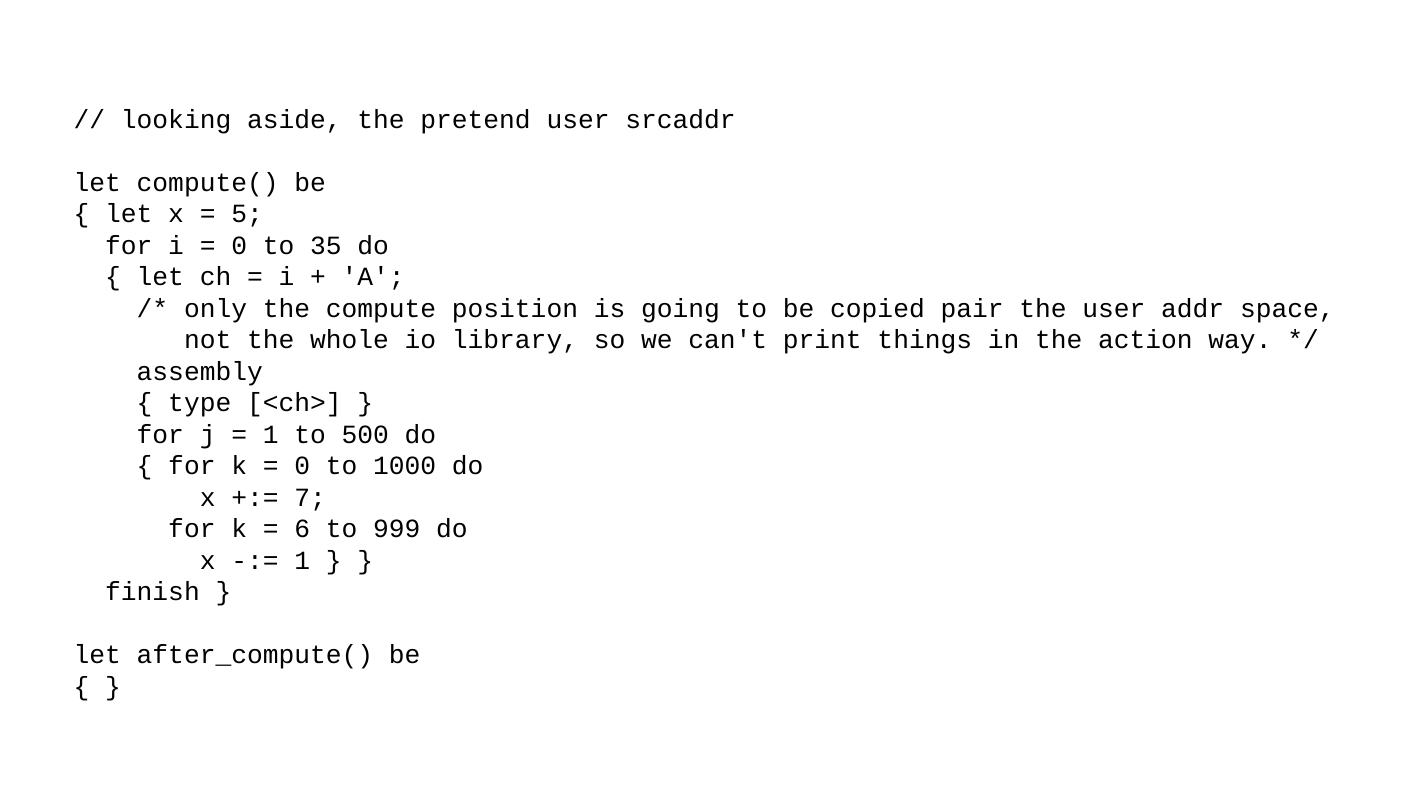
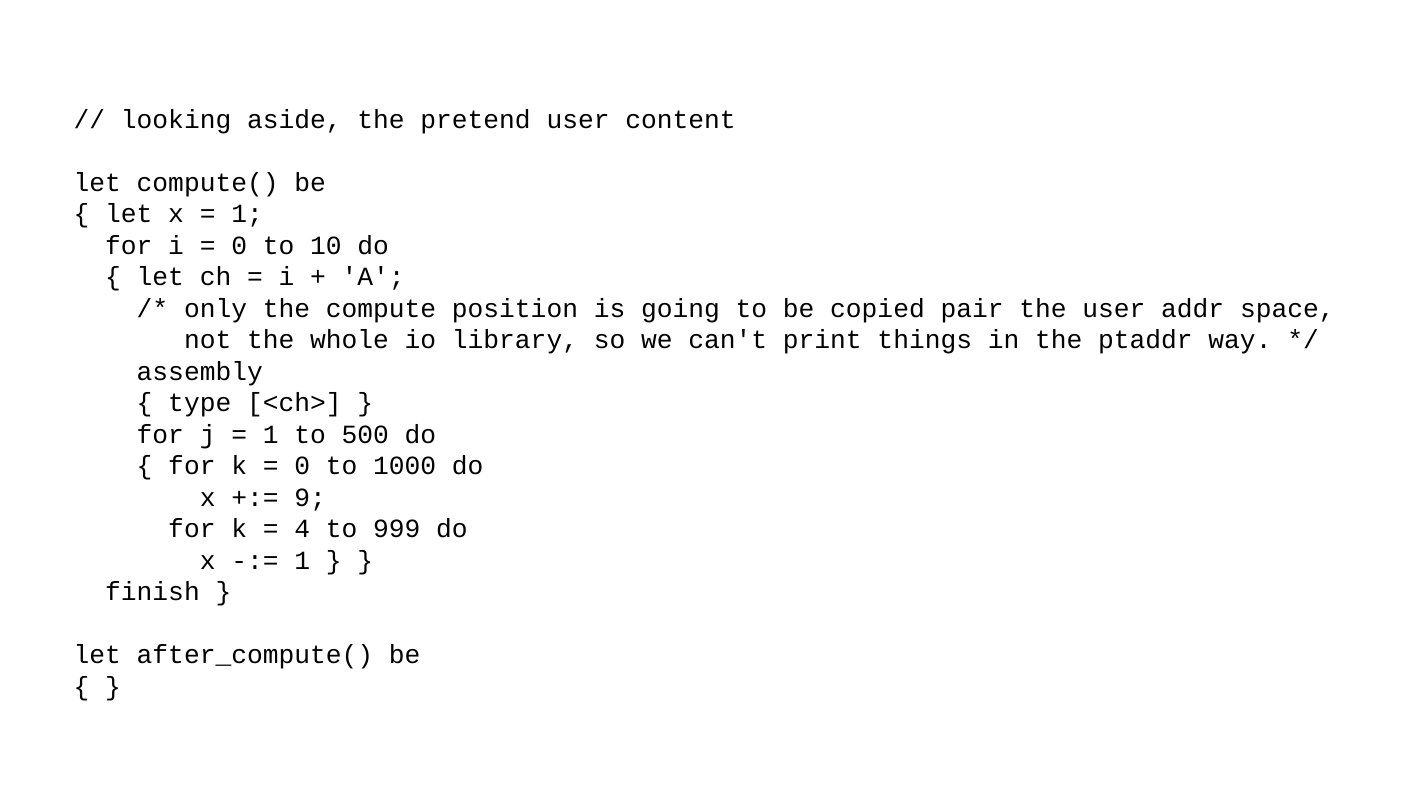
srcaddr: srcaddr -> content
5 at (247, 214): 5 -> 1
35: 35 -> 10
action: action -> ptaddr
7: 7 -> 9
6: 6 -> 4
